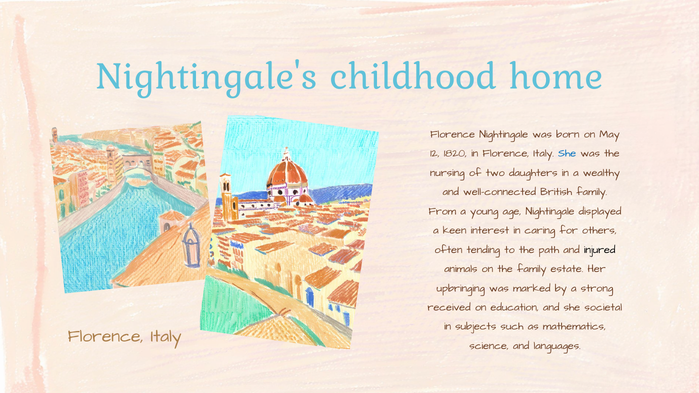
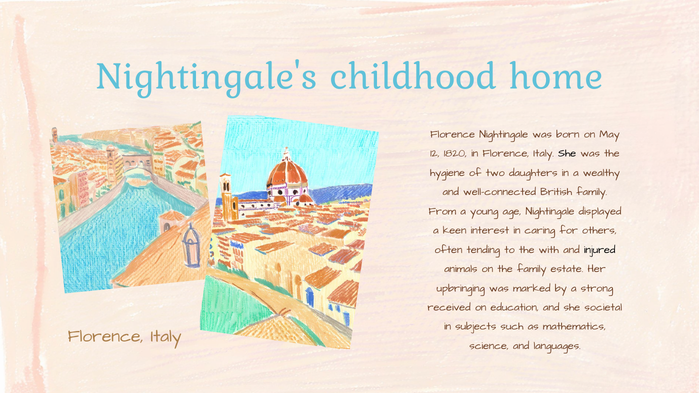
She at (567, 154) colour: blue -> black
nursing: nursing -> hygiene
path: path -> with
